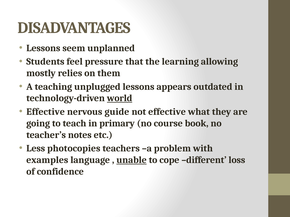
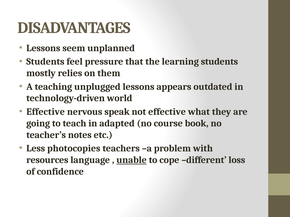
learning allowing: allowing -> students
world underline: present -> none
guide: guide -> speak
primary: primary -> adapted
examples: examples -> resources
